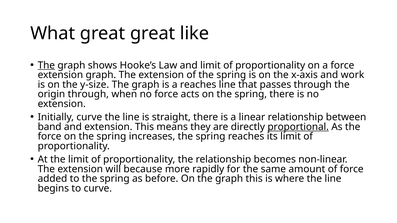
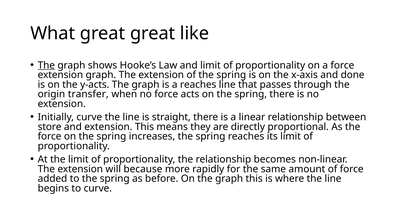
work: work -> done
y-size: y-size -> y-acts
origin through: through -> transfer
band: band -> store
proportional underline: present -> none
